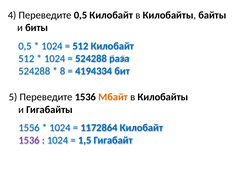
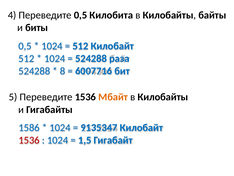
0,5 Килобайт: Килобайт -> Килобита
4194334: 4194334 -> 6007716
1556: 1556 -> 1586
1172864: 1172864 -> 9135347
1536 at (29, 140) colour: purple -> red
